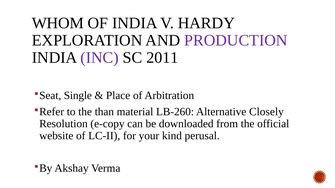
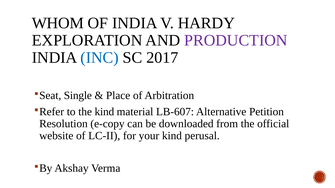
INC colour: purple -> blue
2011: 2011 -> 2017
the than: than -> kind
LB-260: LB-260 -> LB-607
Closely: Closely -> Petition
